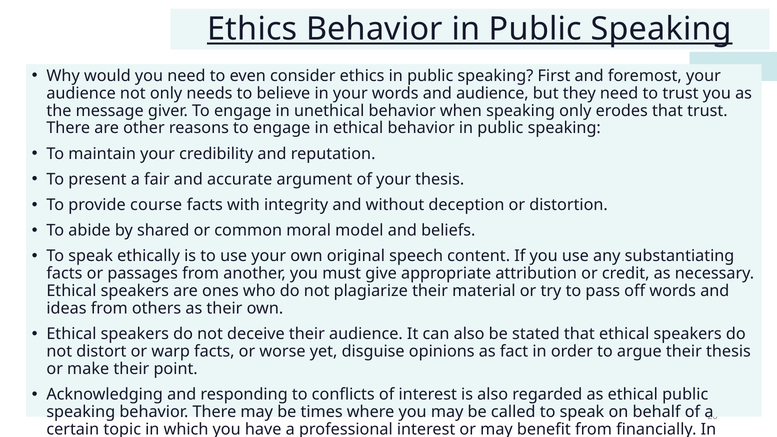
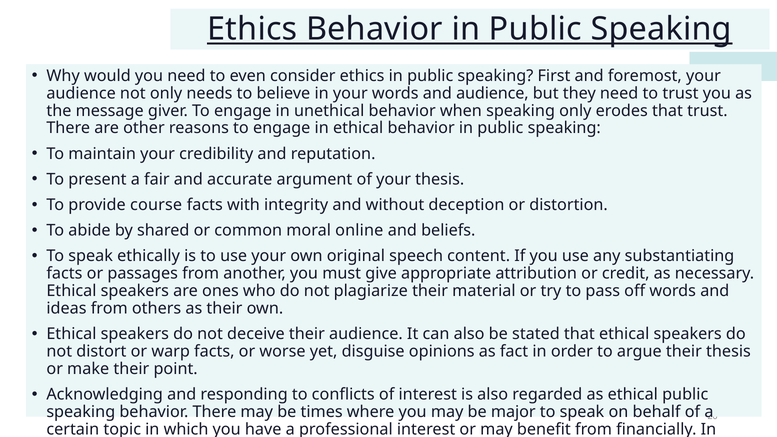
model: model -> online
called: called -> major
